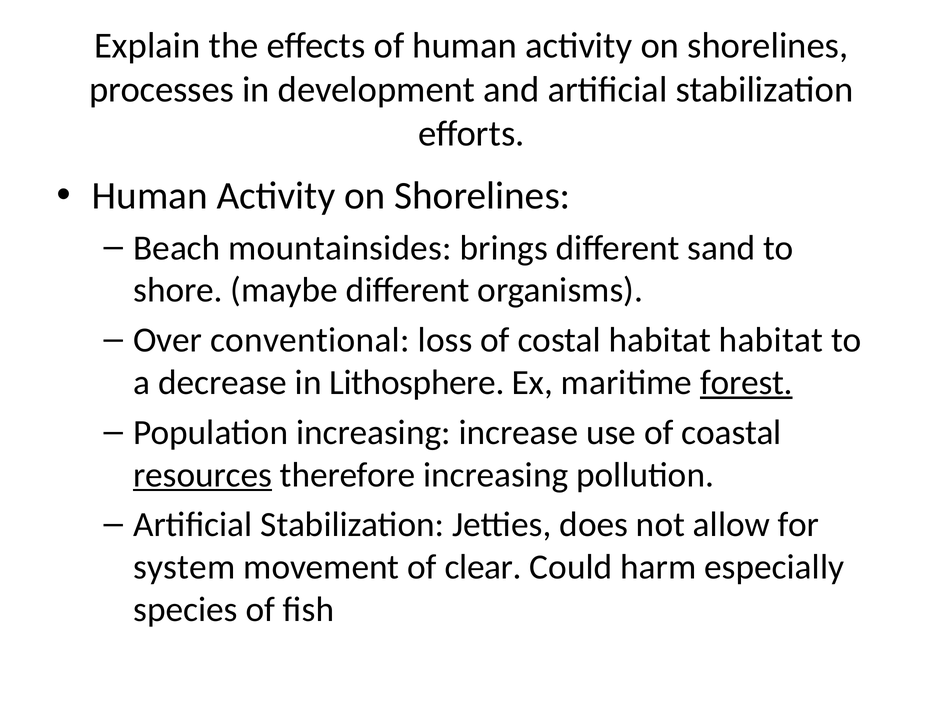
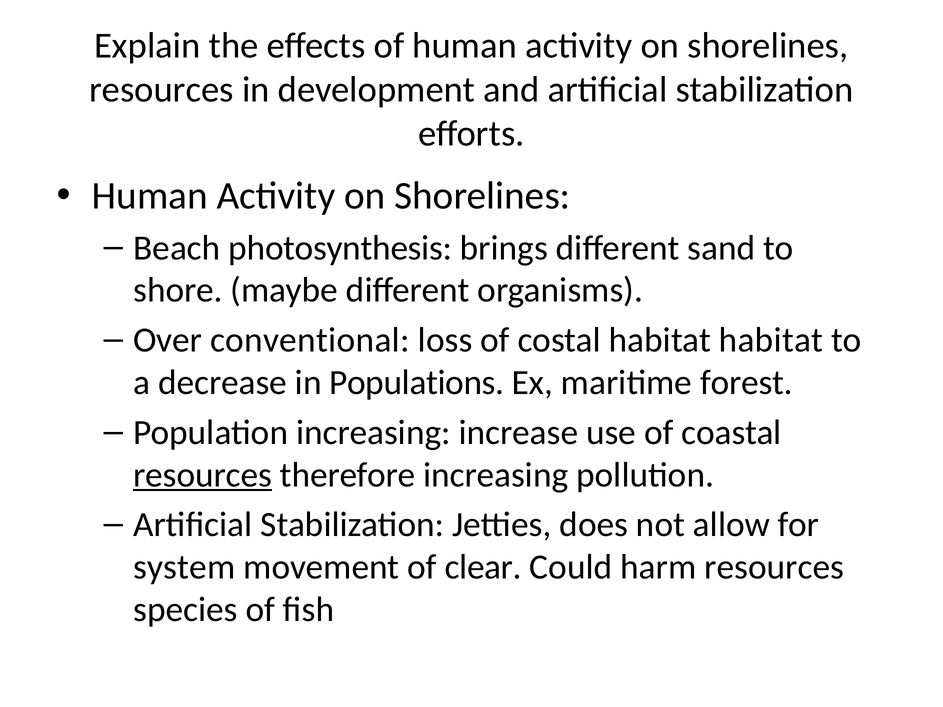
processes at (161, 90): processes -> resources
mountainsides: mountainsides -> photosynthesis
Lithosphere: Lithosphere -> Populations
forest underline: present -> none
harm especially: especially -> resources
